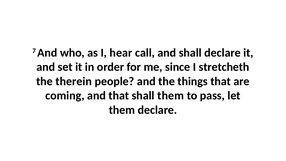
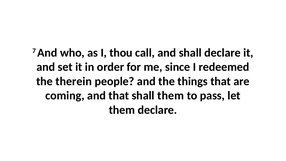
hear: hear -> thou
stretcheth: stretcheth -> redeemed
